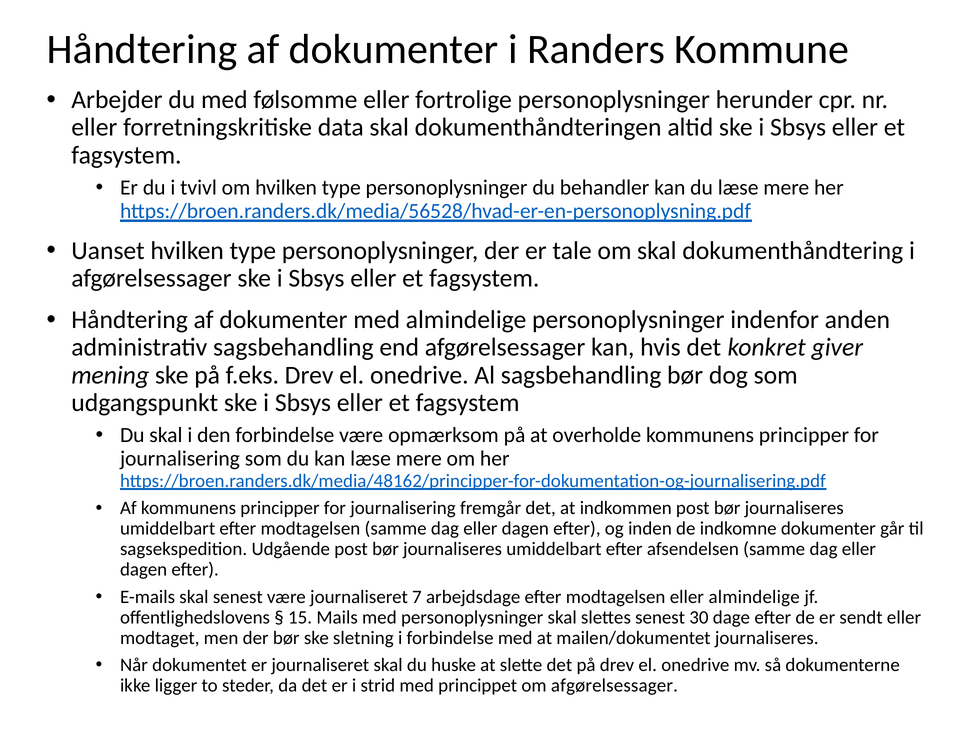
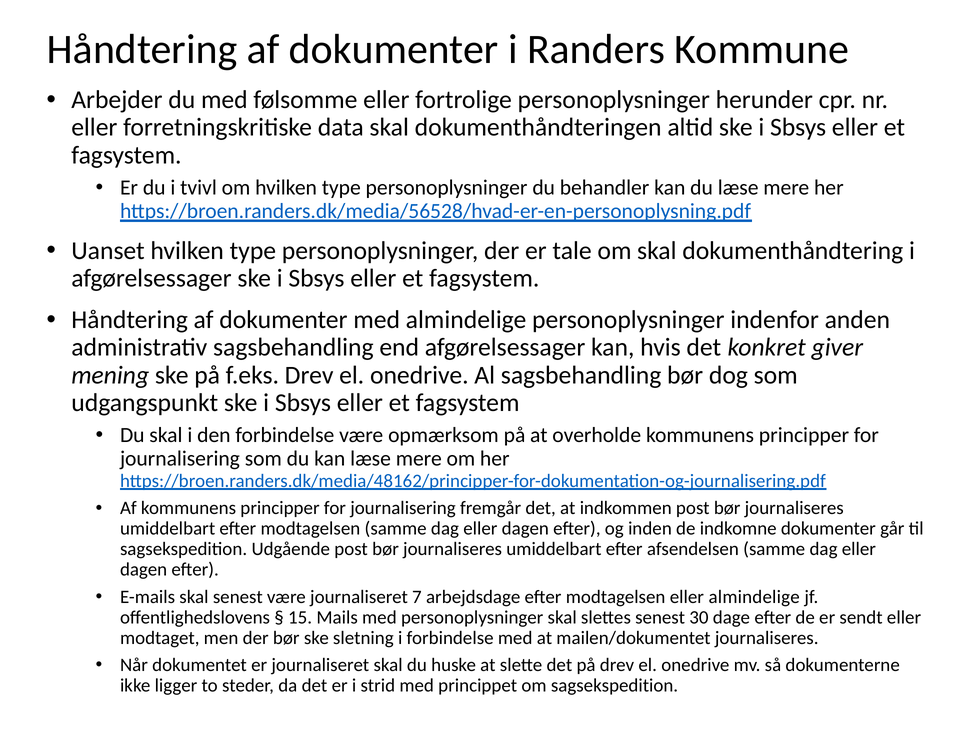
om afgørelsessager: afgørelsessager -> sagsekspedition
